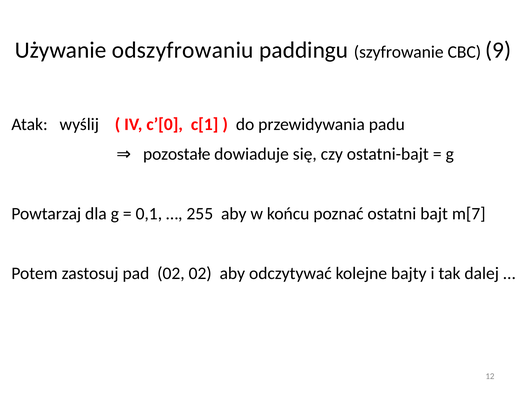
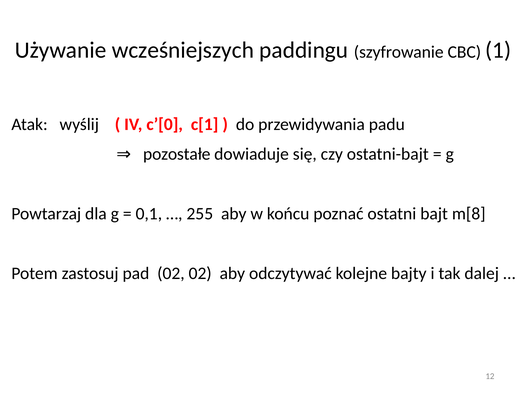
odszyfrowaniu: odszyfrowaniu -> wcześniejszych
9: 9 -> 1
m[7: m[7 -> m[8
